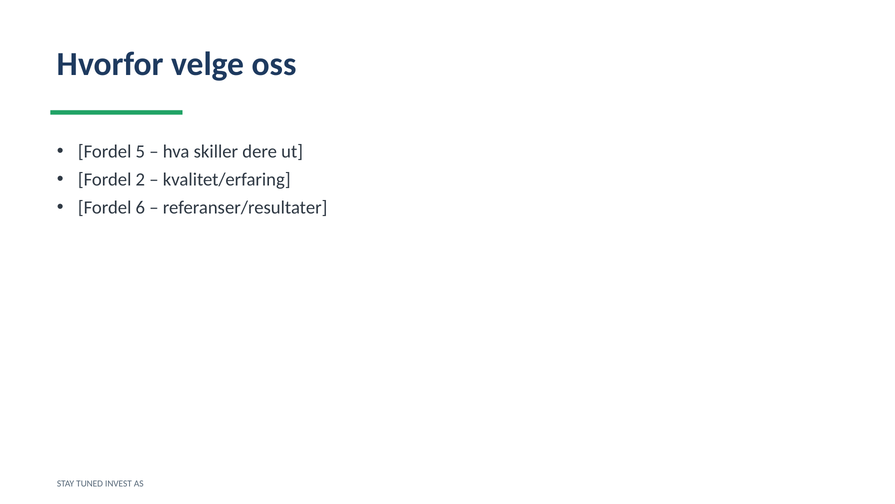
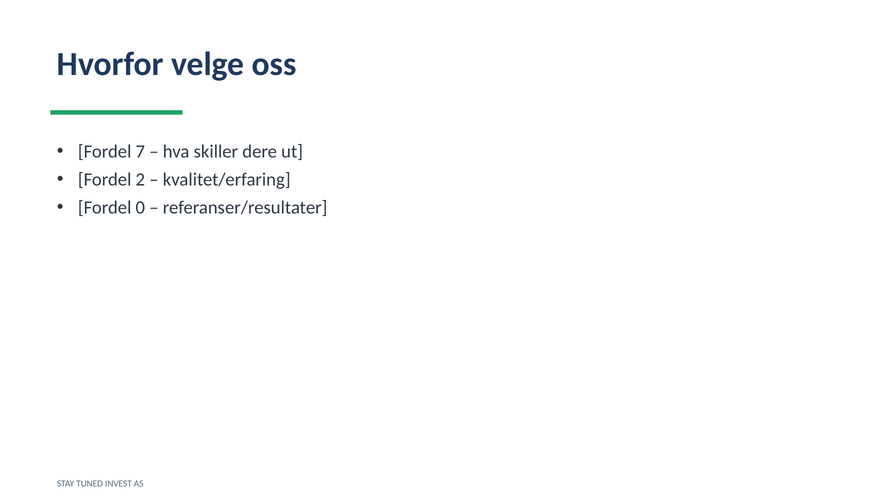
5: 5 -> 7
6: 6 -> 0
